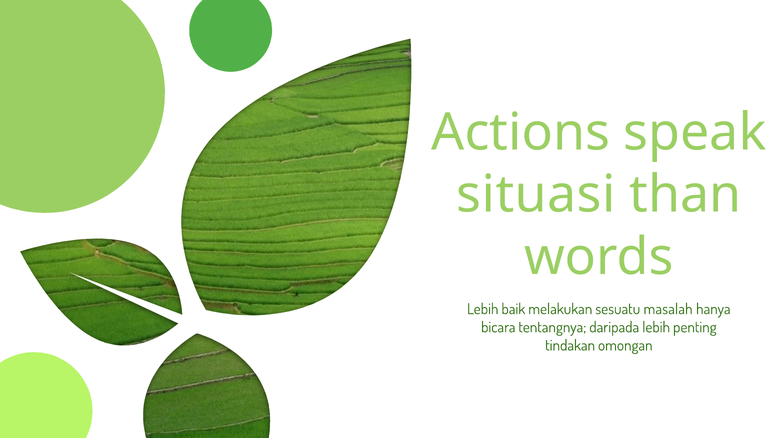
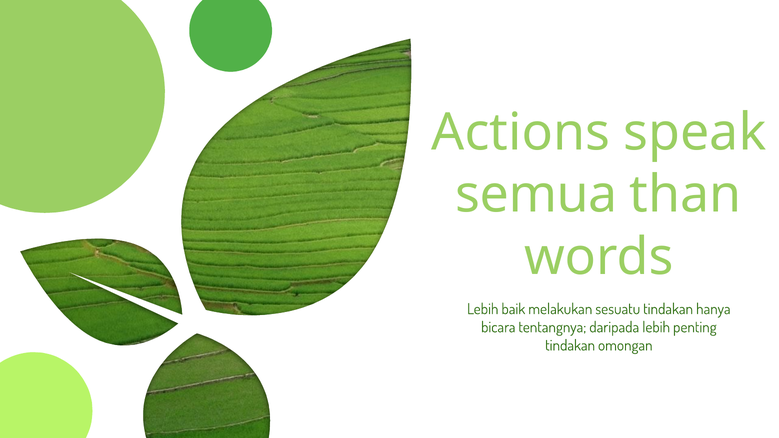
situasi: situasi -> semua
sesuatu masalah: masalah -> tindakan
